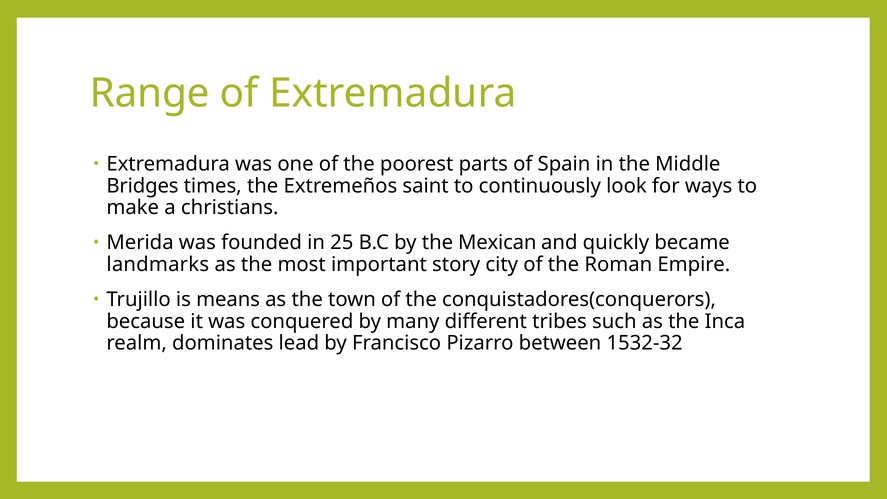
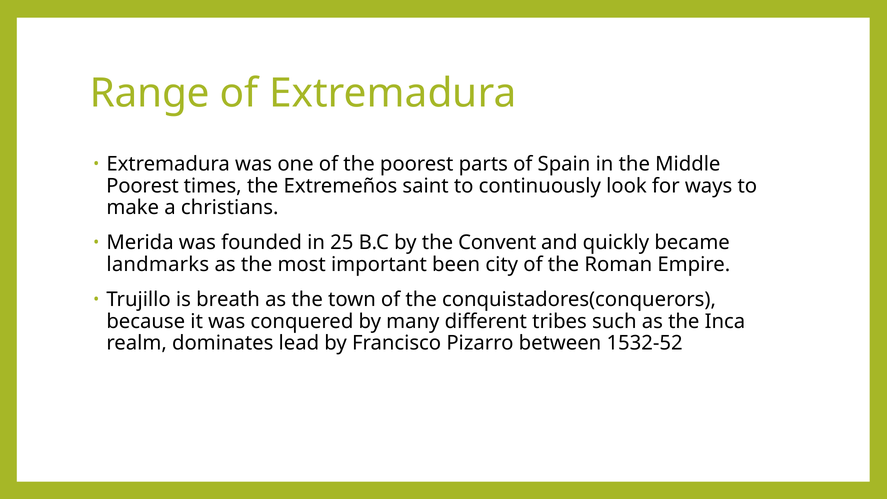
Bridges at (142, 186): Bridges -> Poorest
Mexican: Mexican -> Convent
story: story -> been
means: means -> breath
1532-32: 1532-32 -> 1532-52
